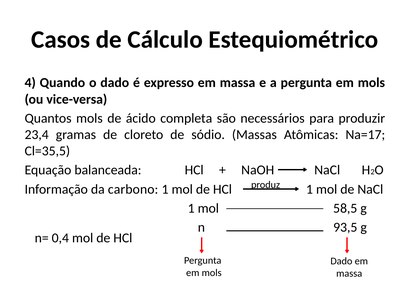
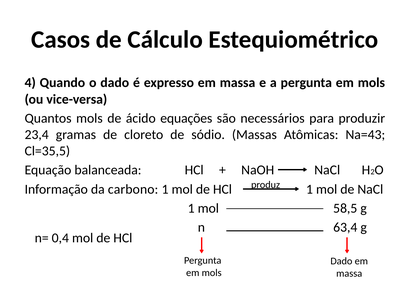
completa: completa -> equações
Na=17: Na=17 -> Na=43
93,5: 93,5 -> 63,4
